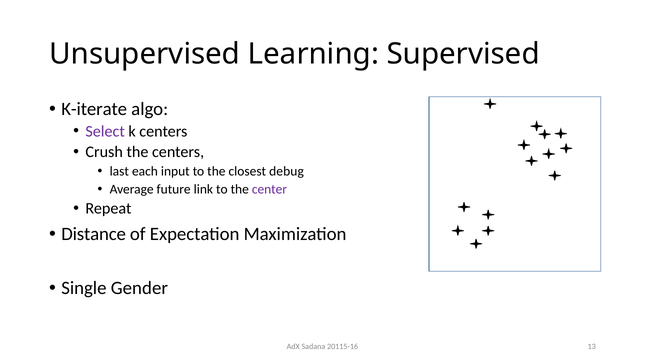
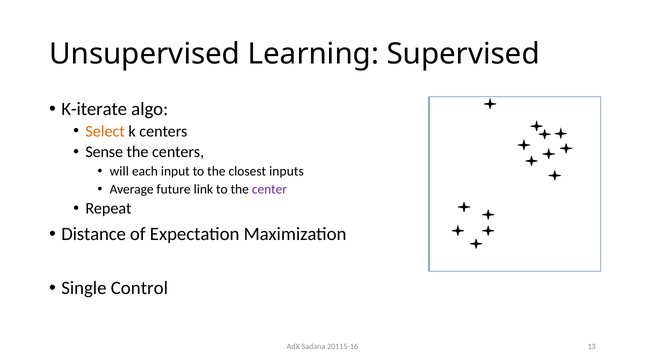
Select colour: purple -> orange
Crush: Crush -> Sense
last: last -> will
debug: debug -> inputs
Gender: Gender -> Control
